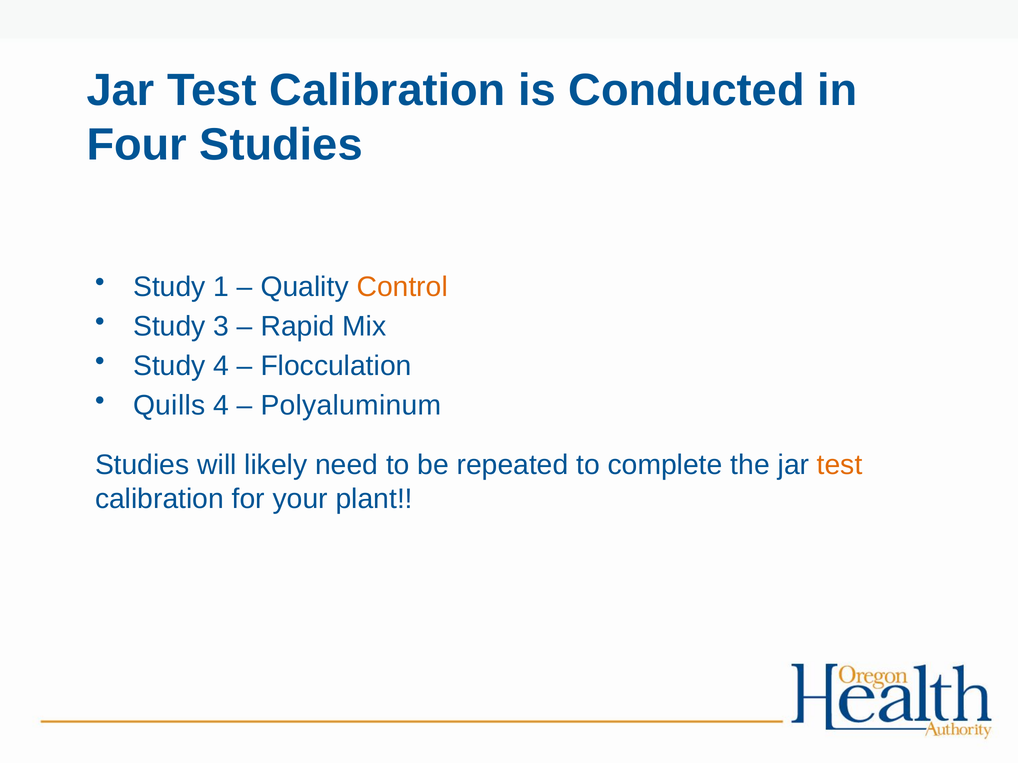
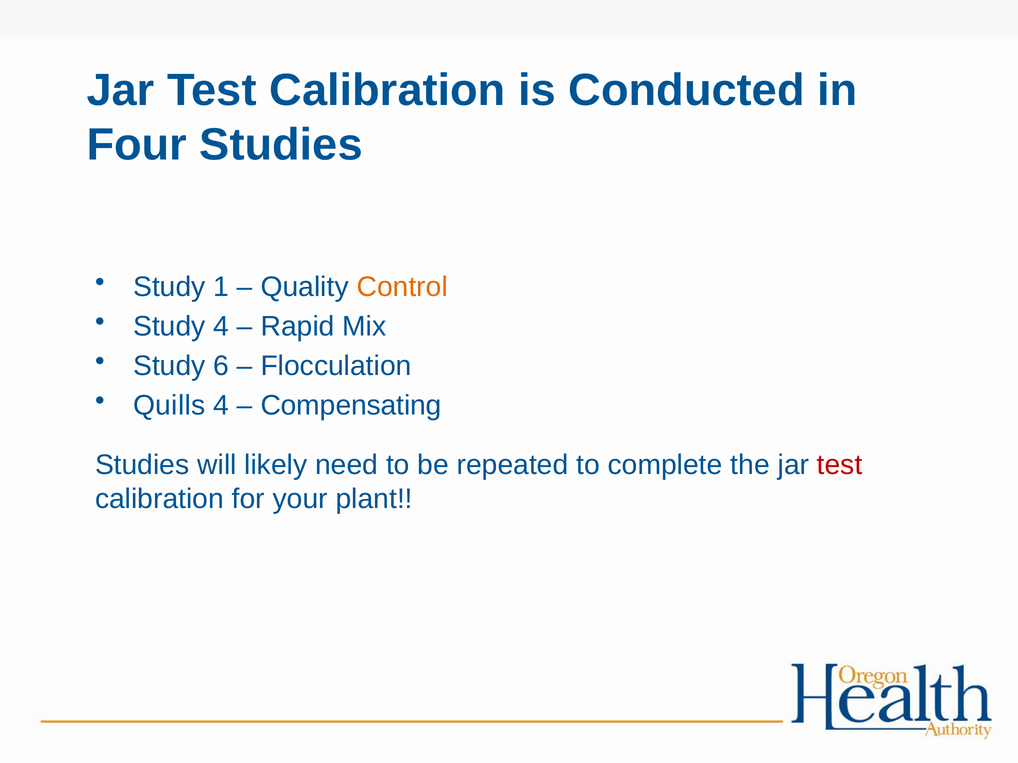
Study 3: 3 -> 4
Study 4: 4 -> 6
Polyaluminum: Polyaluminum -> Compensating
test at (840, 465) colour: orange -> red
